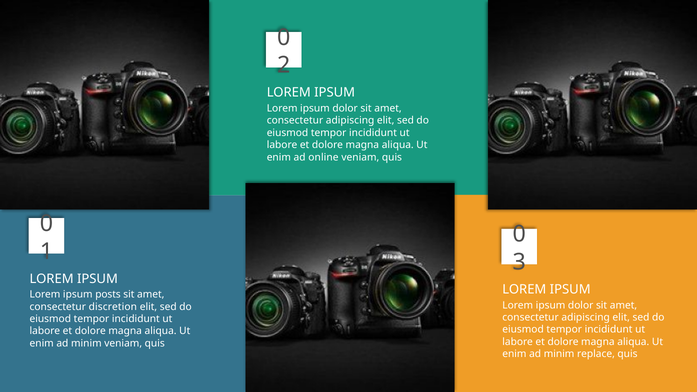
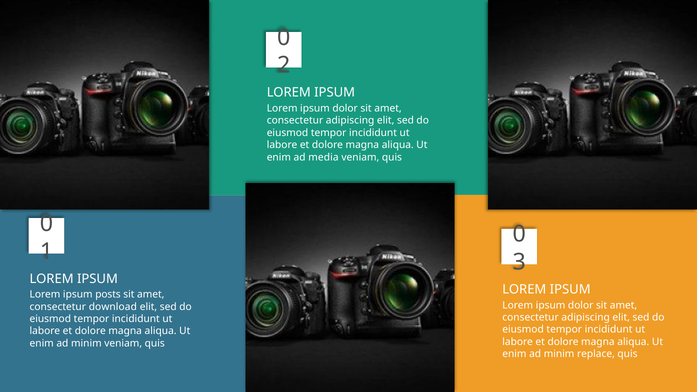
online: online -> media
discretion: discretion -> download
